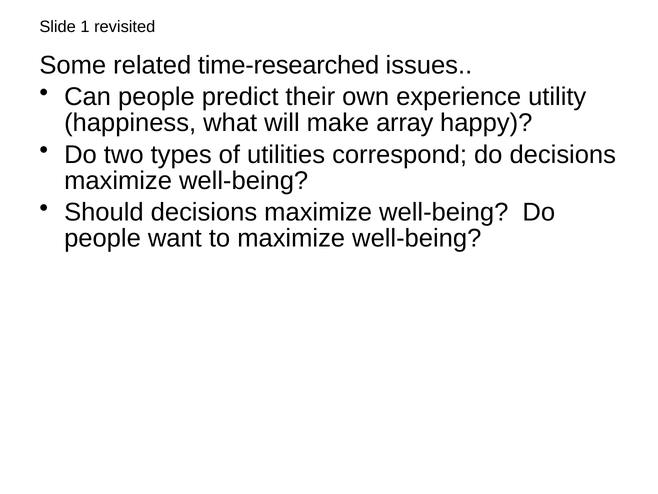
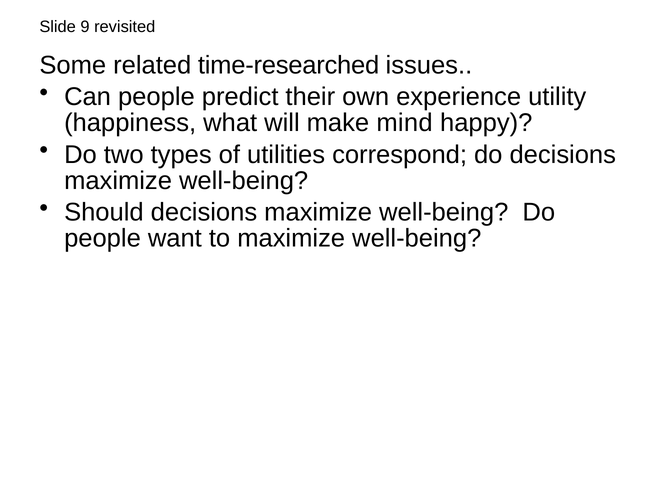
1: 1 -> 9
array: array -> mind
